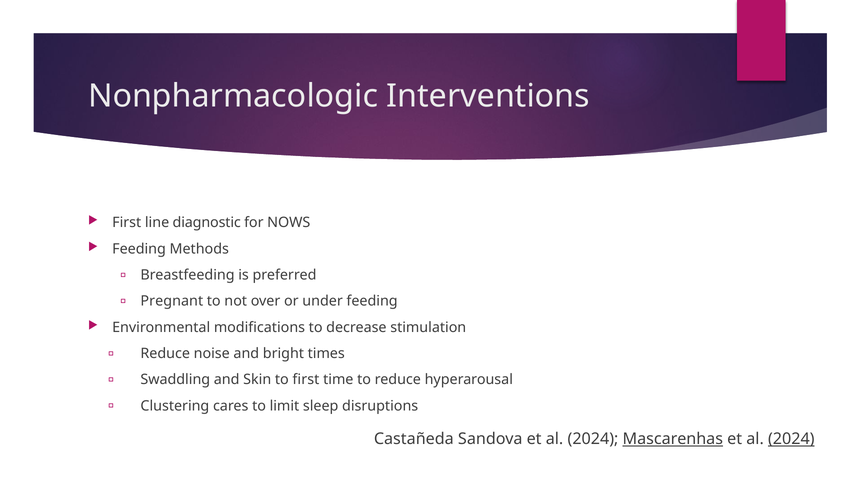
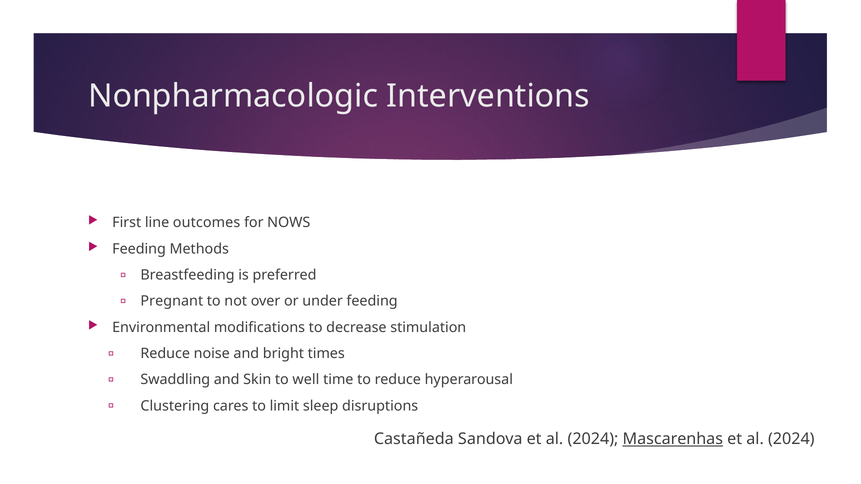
diagnostic: diagnostic -> outcomes
to first: first -> well
2024 at (791, 439) underline: present -> none
